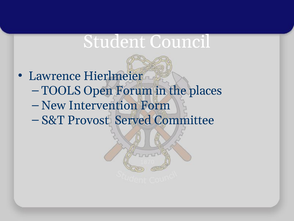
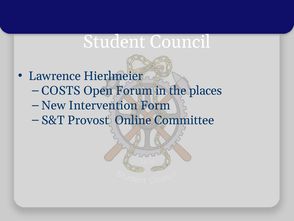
TOOLS: TOOLS -> COSTS
Served: Served -> Online
